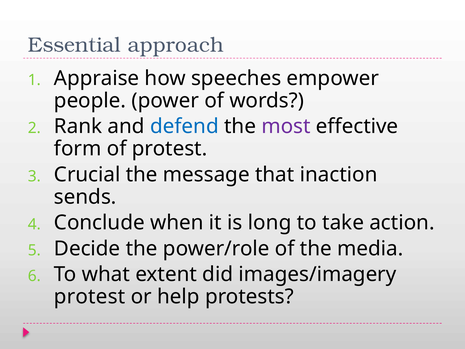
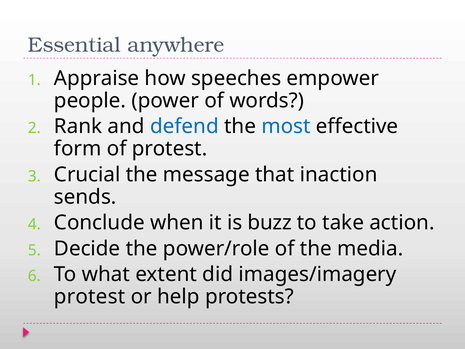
approach: approach -> anywhere
most colour: purple -> blue
long: long -> buzz
